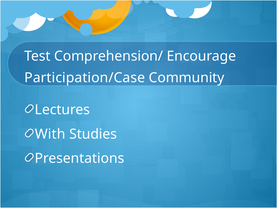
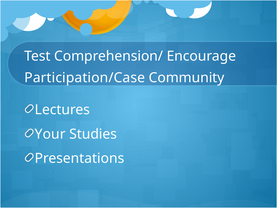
With: With -> Your
